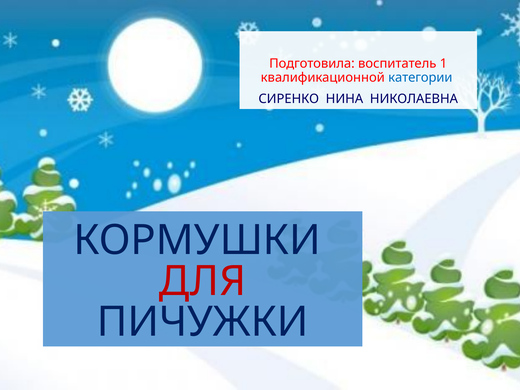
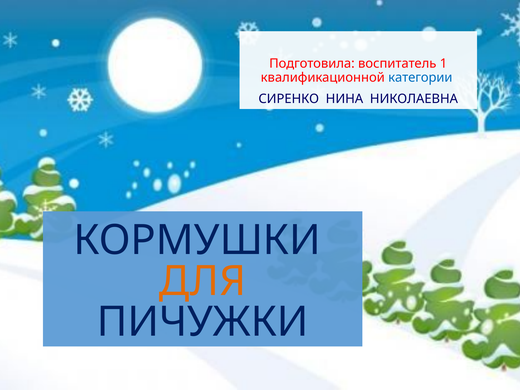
ДЛЯ colour: red -> orange
